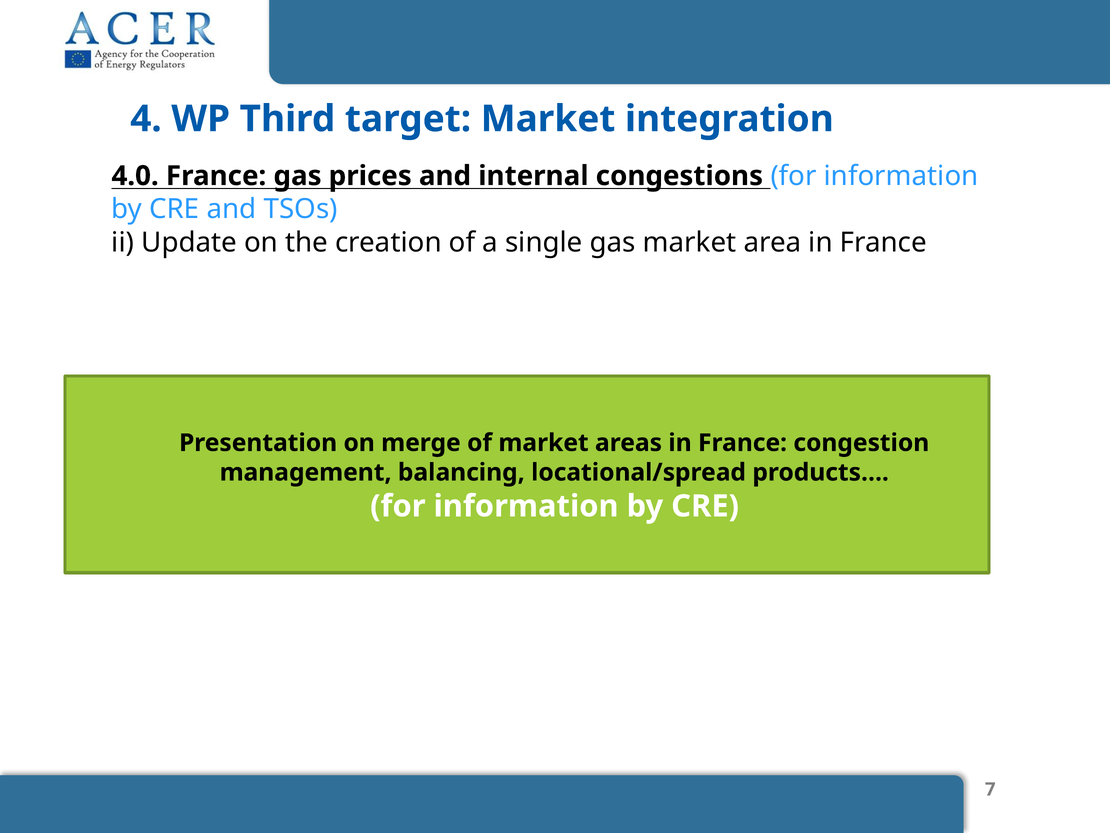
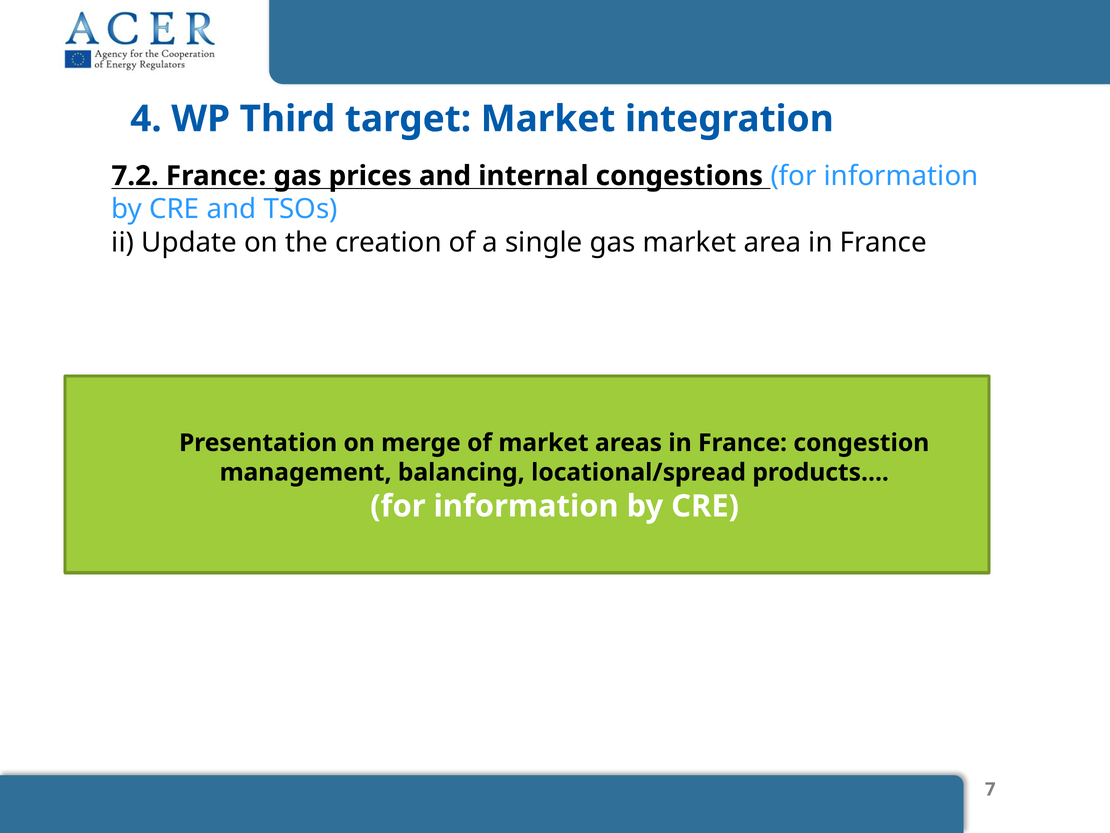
4.0: 4.0 -> 7.2
